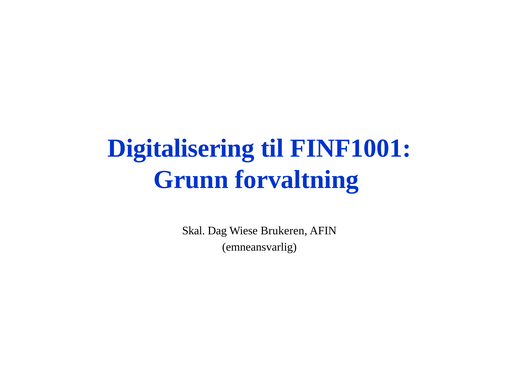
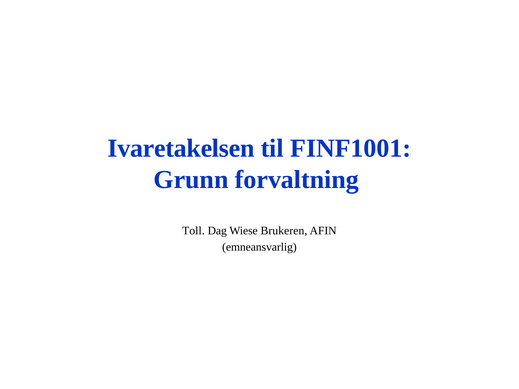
Digitalisering: Digitalisering -> Ivaretakelsen
Skal: Skal -> Toll
